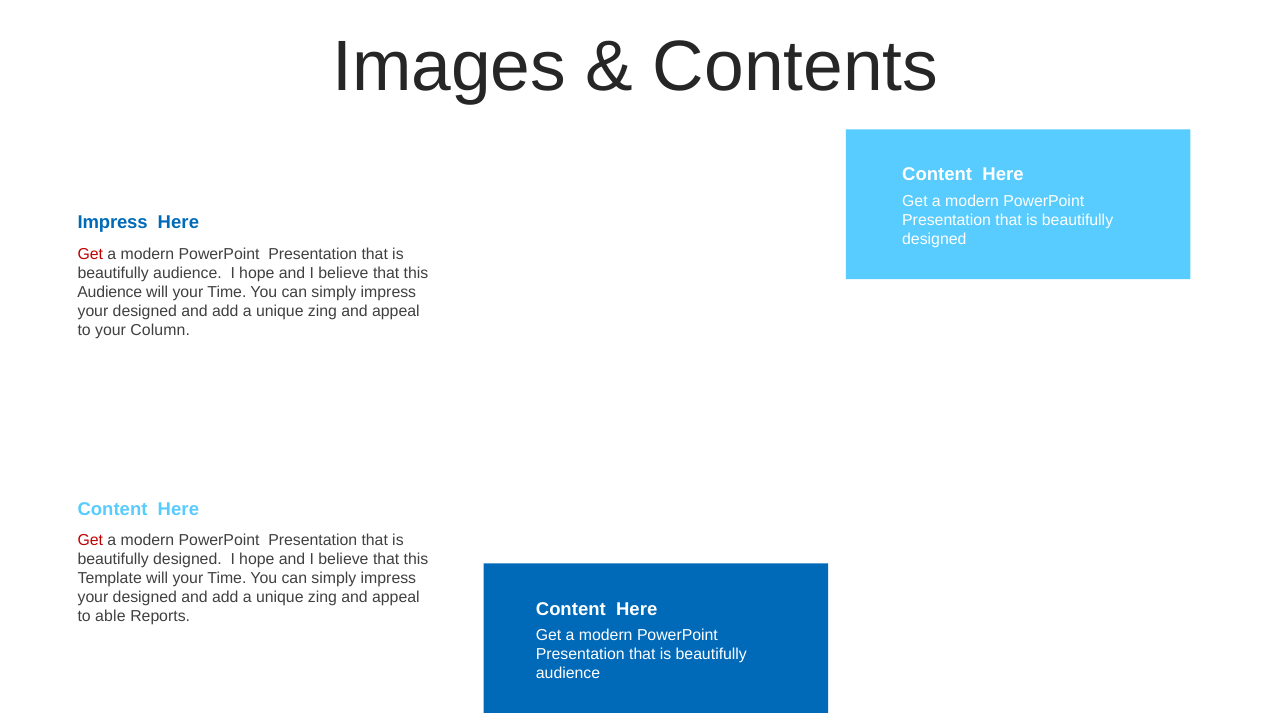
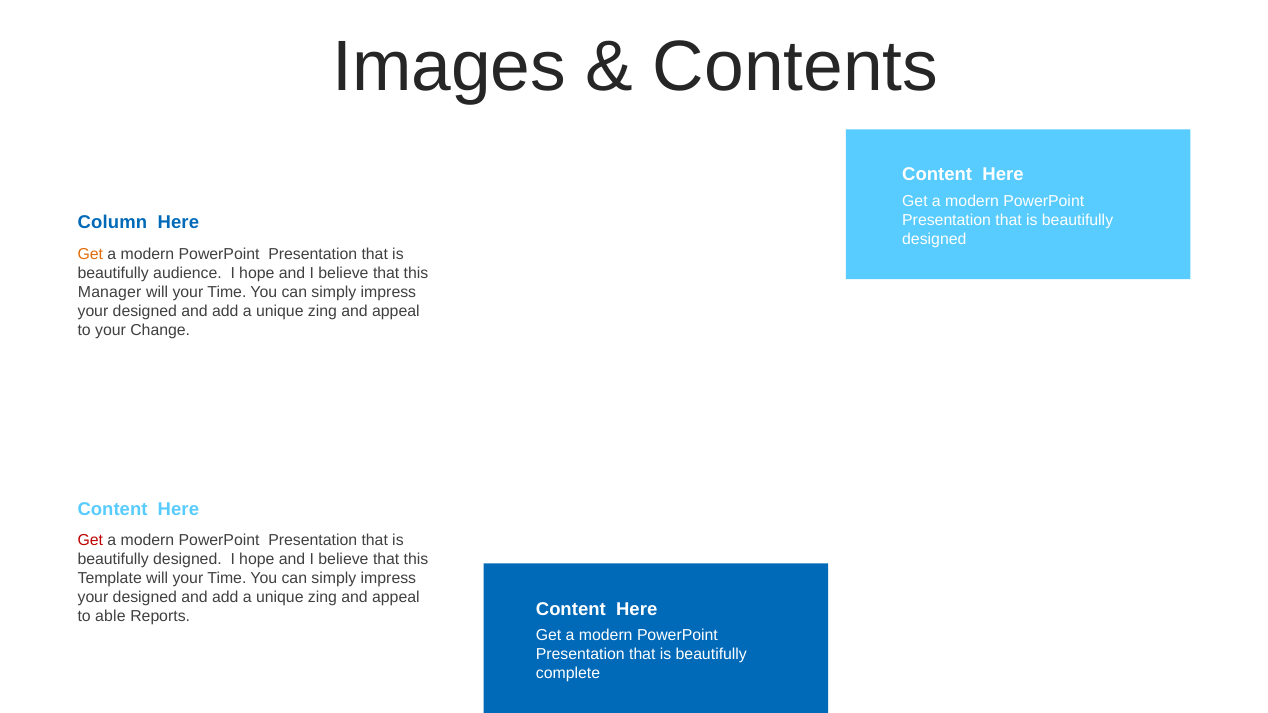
Impress at (113, 223): Impress -> Column
Get at (90, 254) colour: red -> orange
Audience at (110, 292): Audience -> Manager
Column: Column -> Change
audience at (568, 674): audience -> complete
